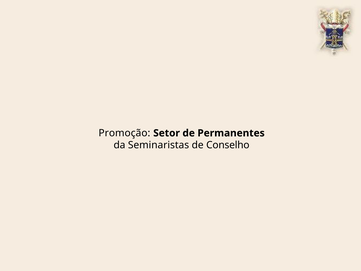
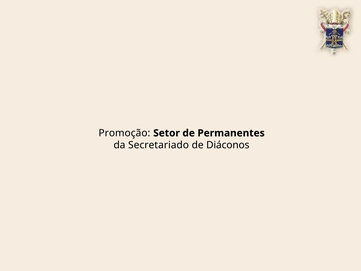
Seminaristas: Seminaristas -> Secretariado
Conselho: Conselho -> Diáconos
